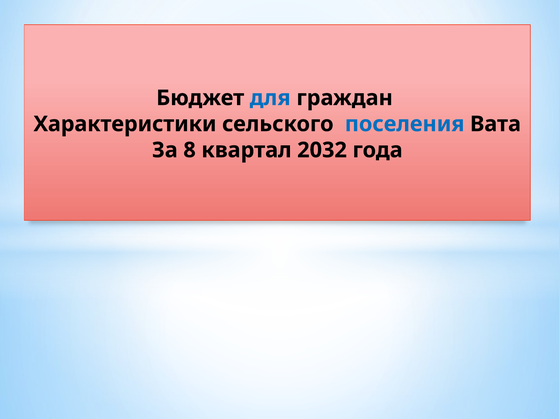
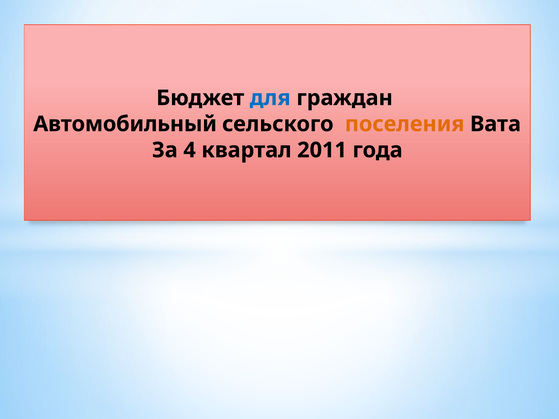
Характеристики: Характеристики -> Автомобильный
поселения colour: blue -> orange
8: 8 -> 4
2032: 2032 -> 2011
